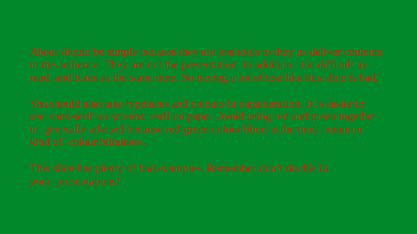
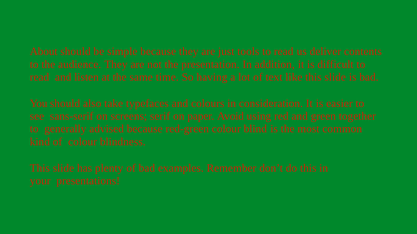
tools to they: they -> read
